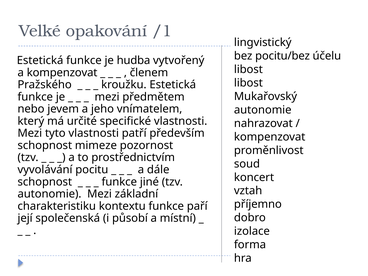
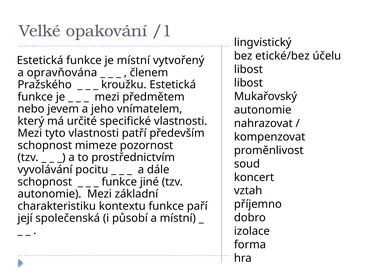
pocitu/bez: pocitu/bez -> etické/bez
je hudba: hudba -> místní
a kompenzovat: kompenzovat -> opravňována
